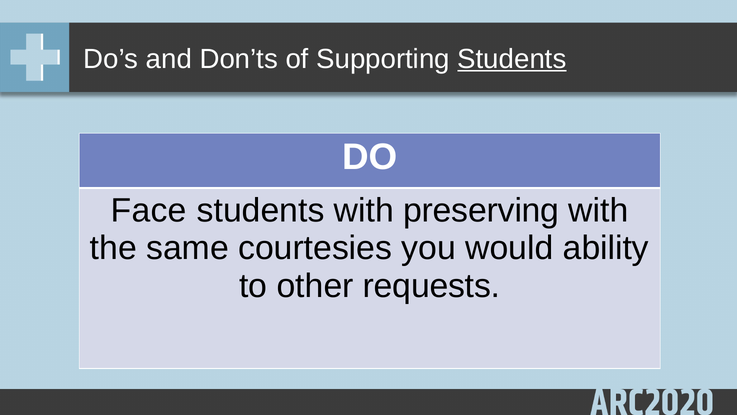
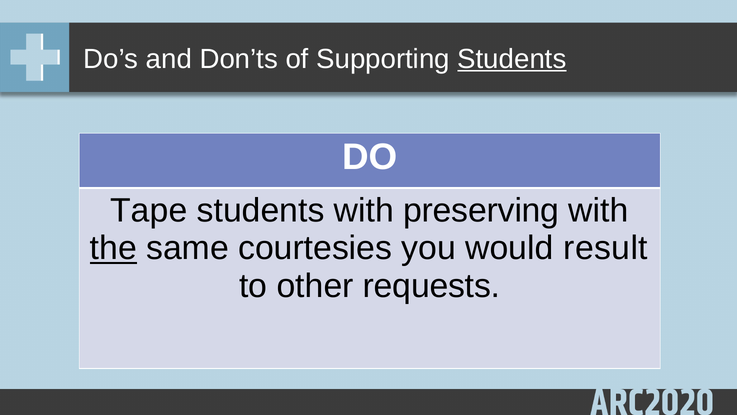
Face: Face -> Tape
the underline: none -> present
ability: ability -> result
